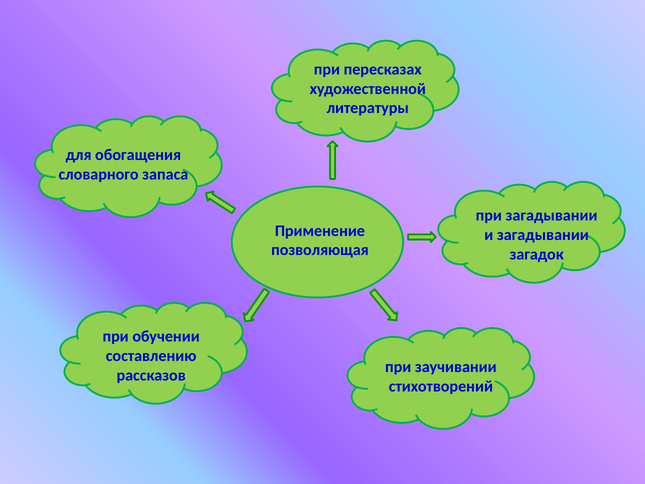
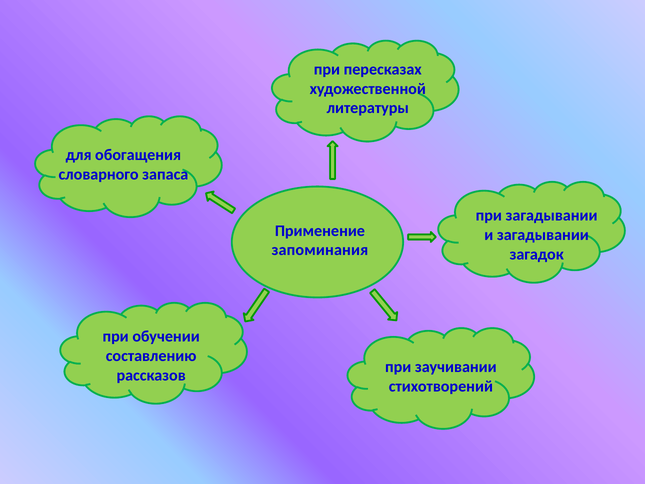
позволяющая: позволяющая -> запоминания
